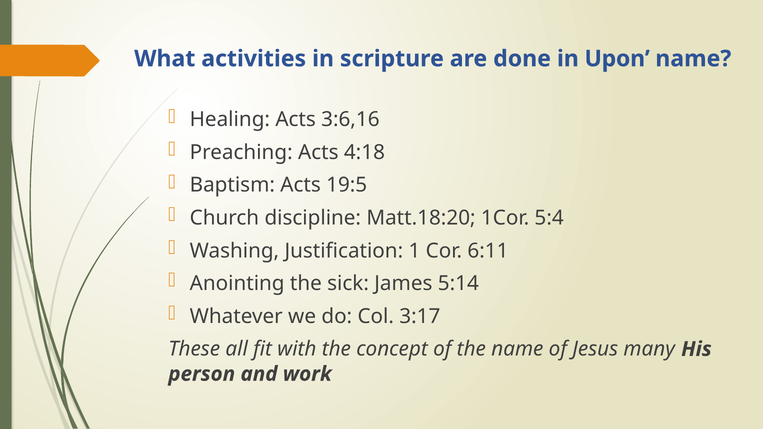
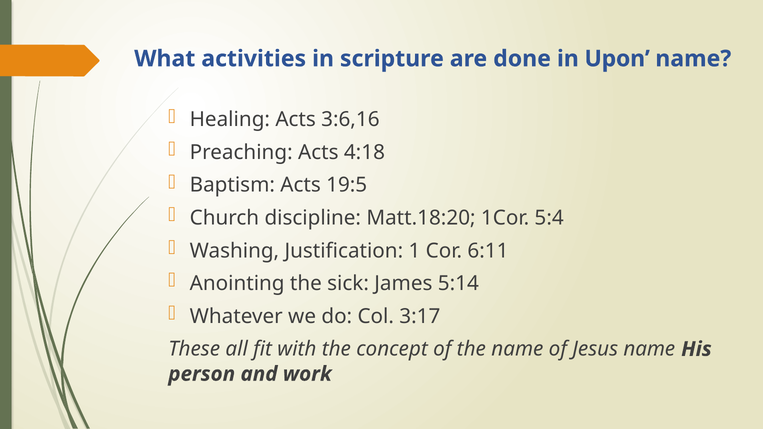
Jesus many: many -> name
